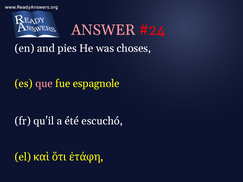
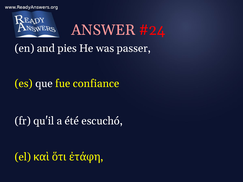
choses: choses -> passer
que colour: pink -> white
espagnole: espagnole -> confiance
